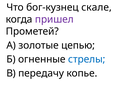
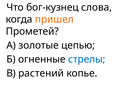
скале: скале -> слова
пришел colour: purple -> orange
передачу: передачу -> растений
